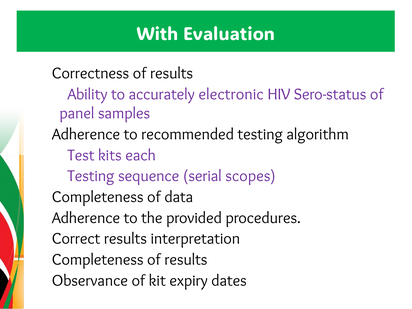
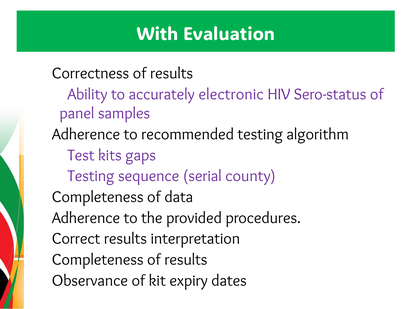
each: each -> gaps
scopes: scopes -> county
